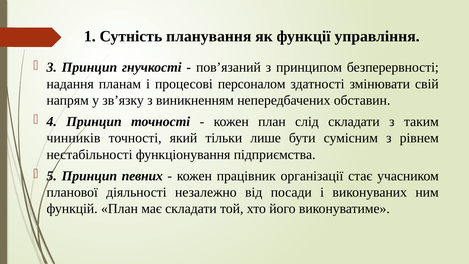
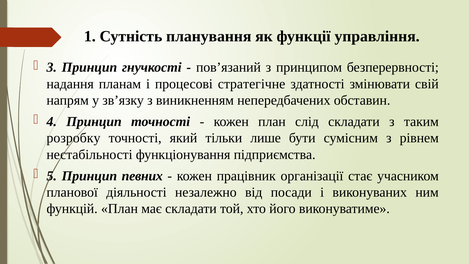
персоналом: персоналом -> стратегічне
чинників: чинників -> розробку
